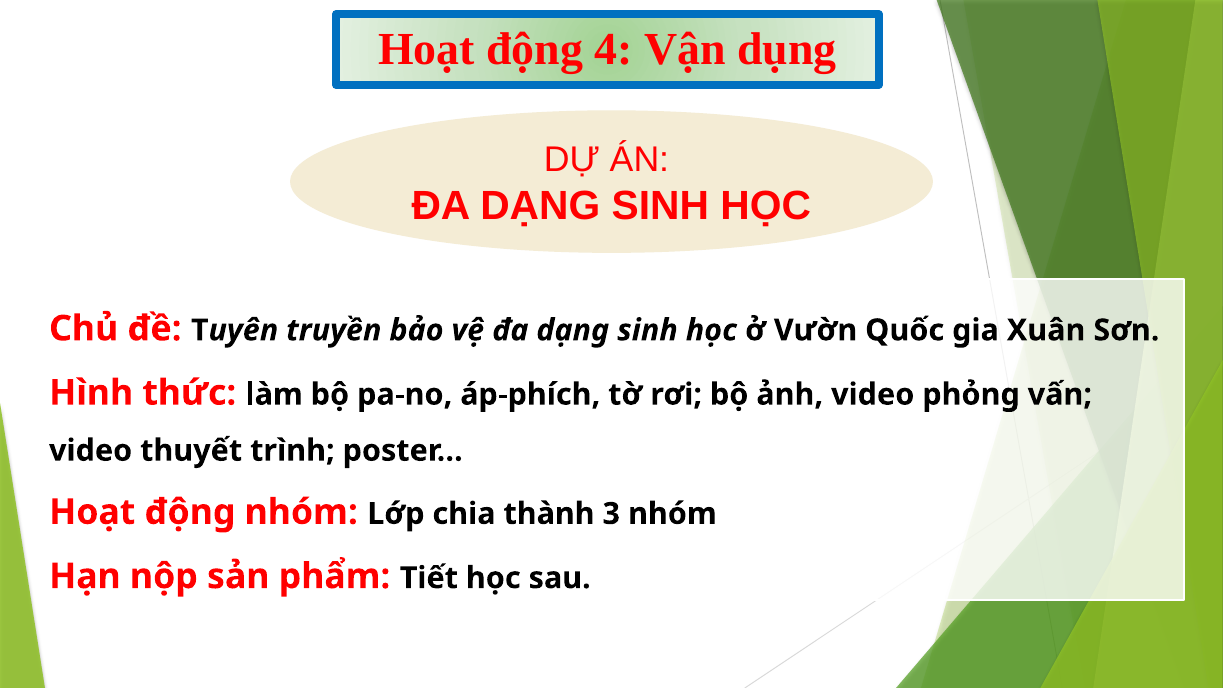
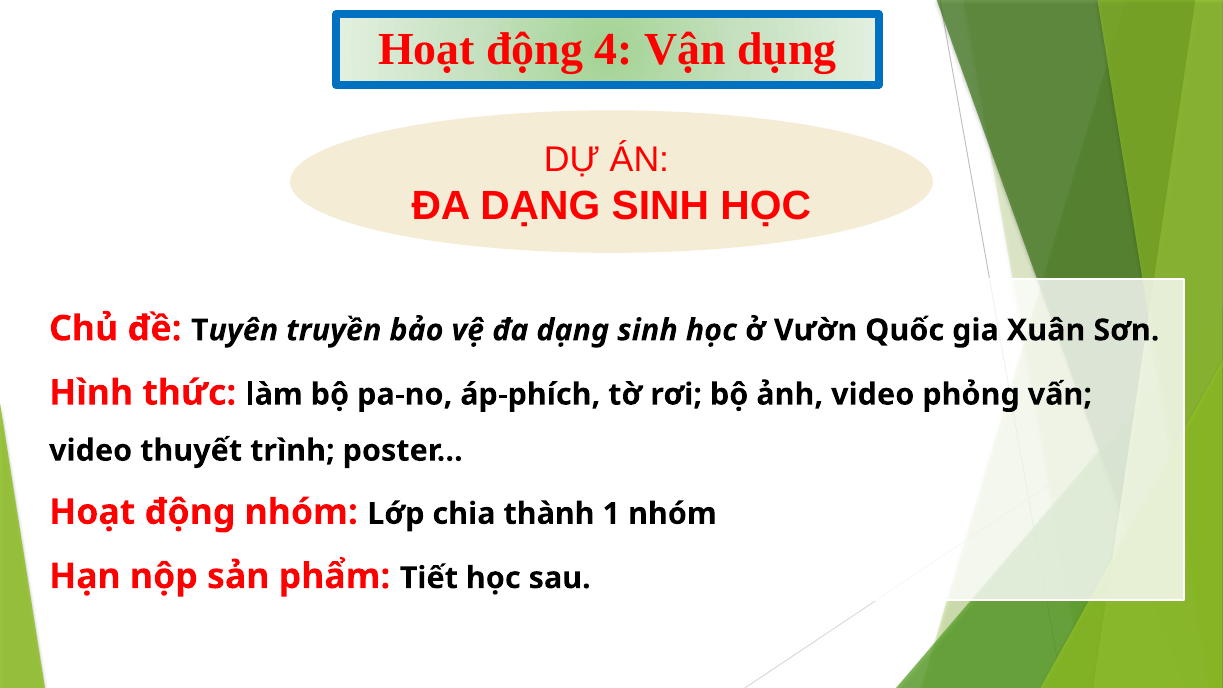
3: 3 -> 1
